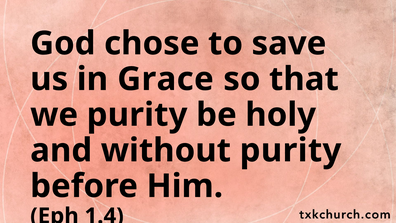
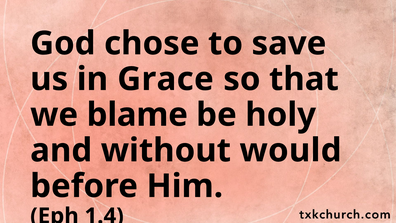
we purity: purity -> blame
without purity: purity -> would
